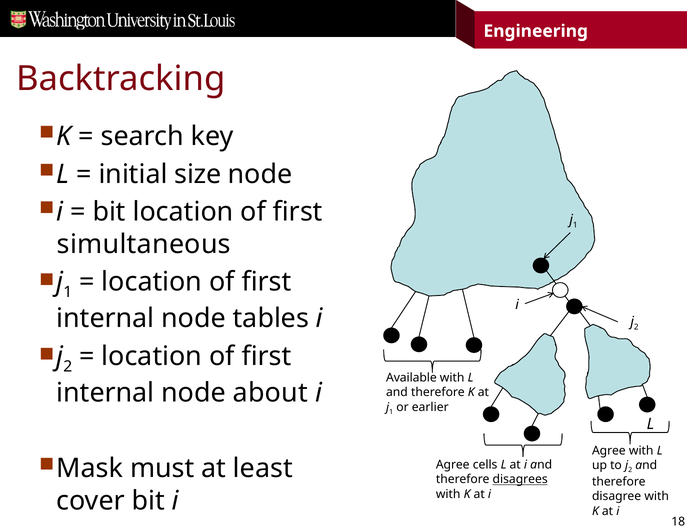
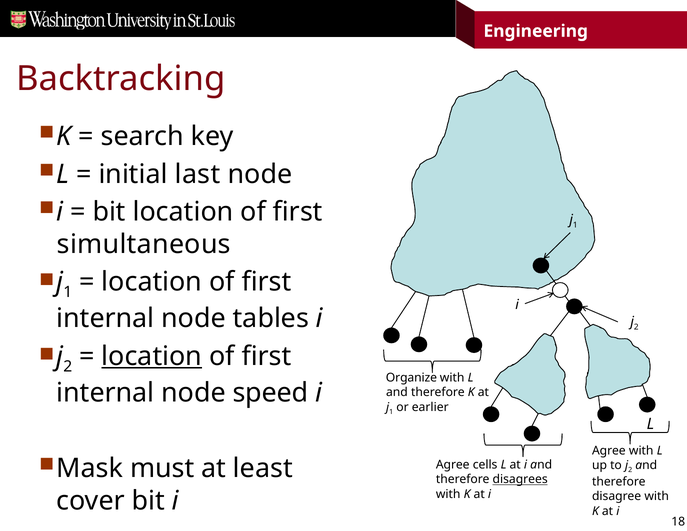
size: size -> last
location at (152, 356) underline: none -> present
Available: Available -> Organize
about: about -> speed
